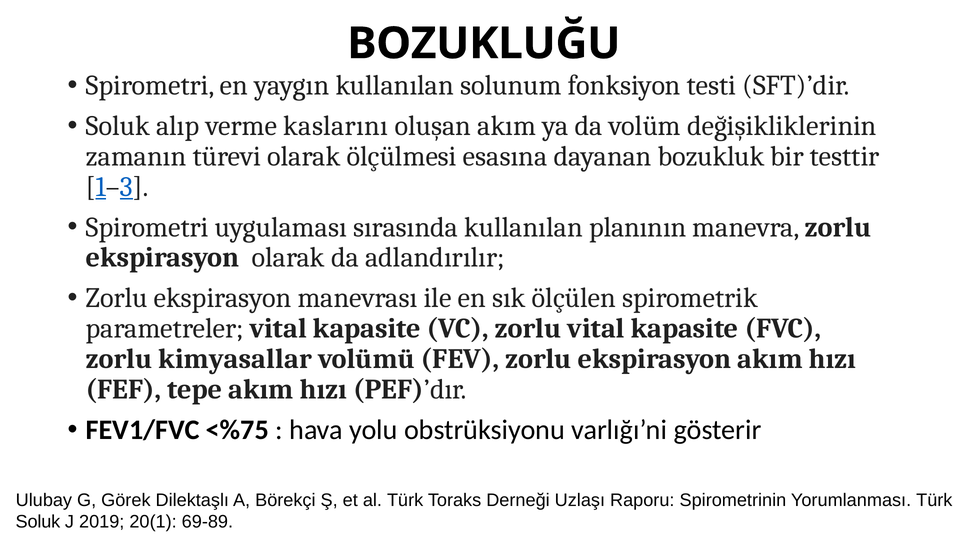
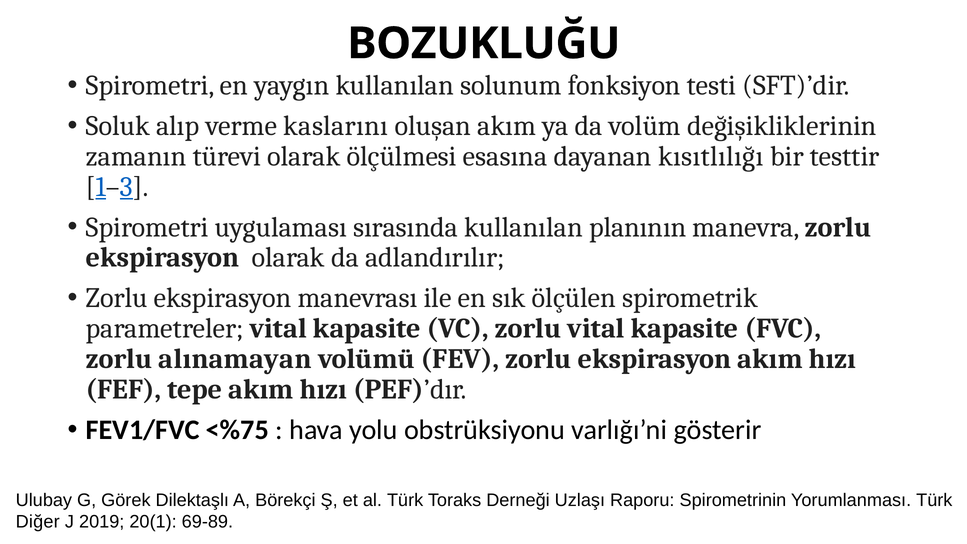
bozukluk: bozukluk -> kısıtlılığı
kimyasallar: kimyasallar -> alınamayan
Soluk at (38, 522): Soluk -> Diğer
